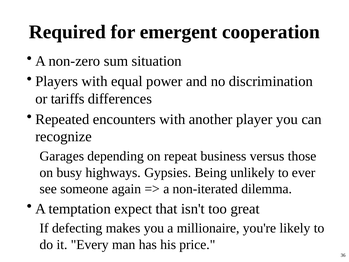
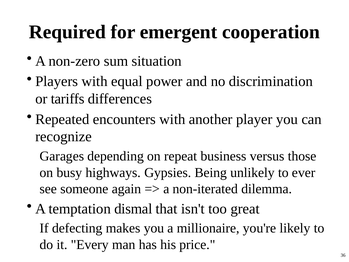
expect: expect -> dismal
